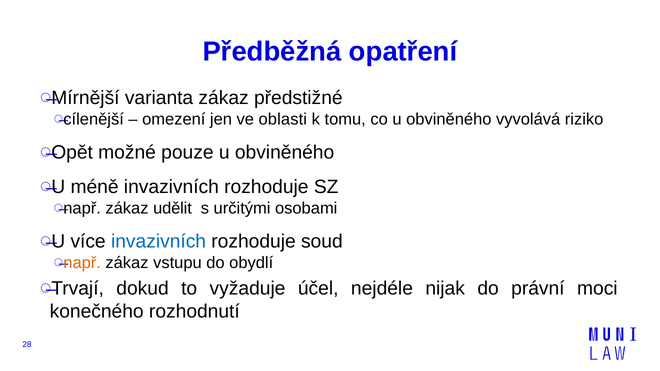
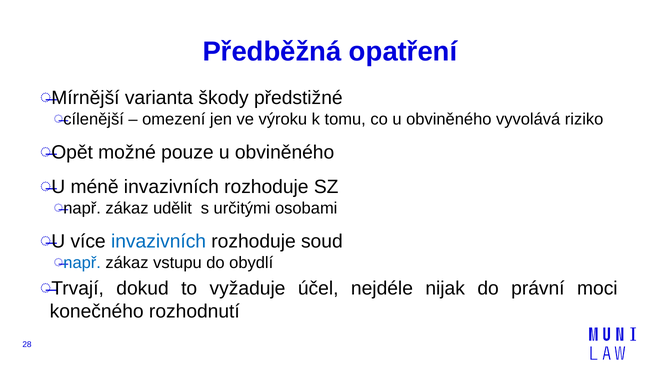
varianta zákaz: zákaz -> škody
oblasti: oblasti -> výroku
např at (82, 263) colour: orange -> blue
